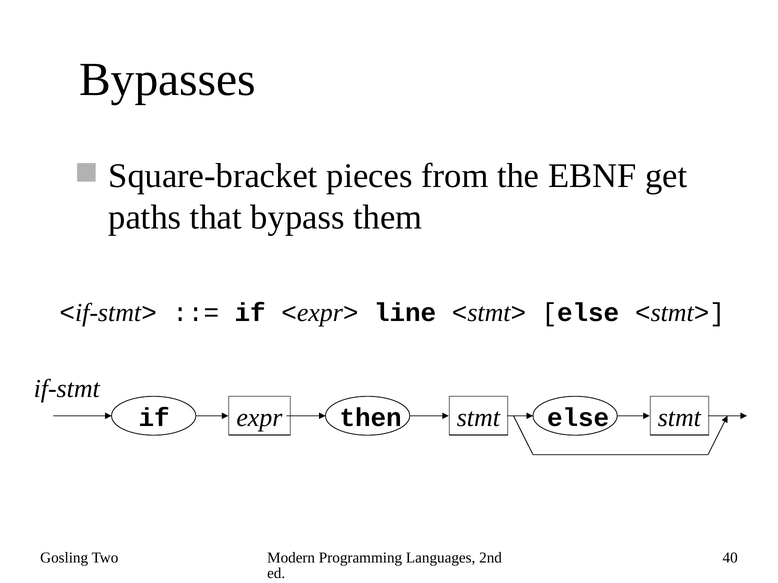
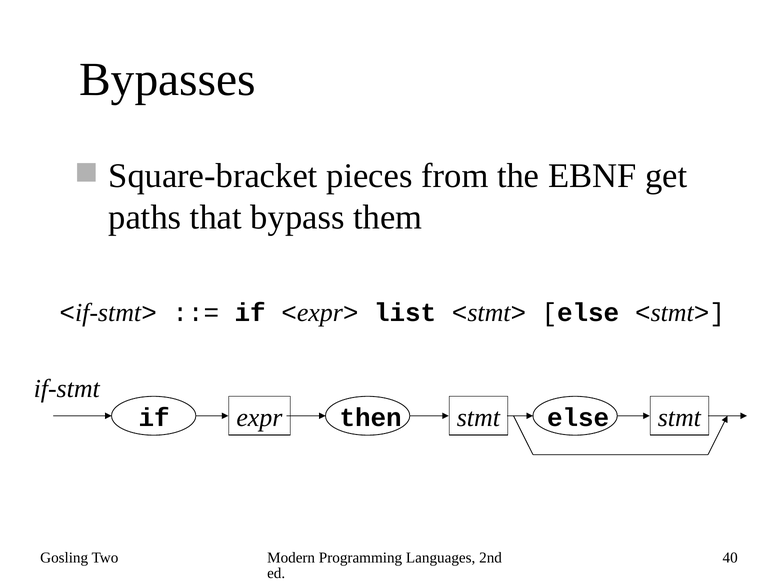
line: line -> list
